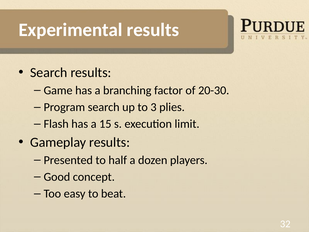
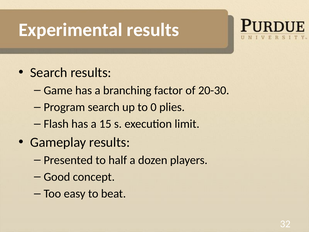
3: 3 -> 0
